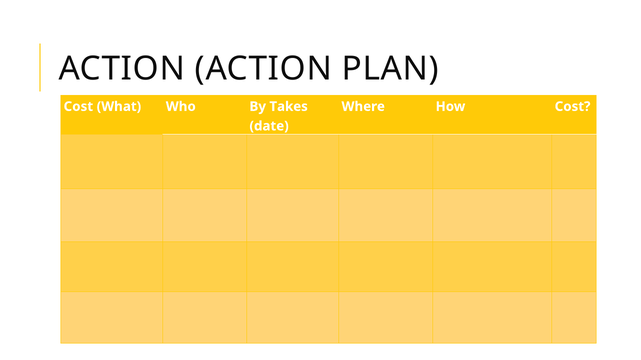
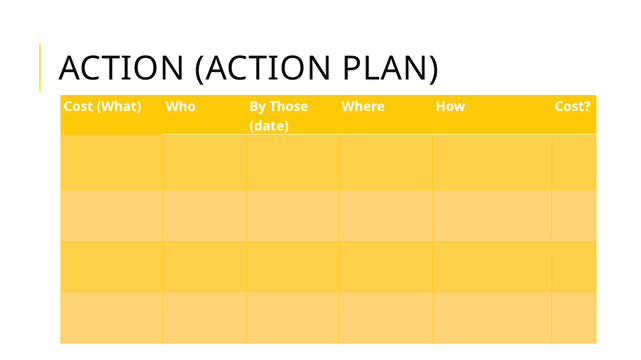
Takes: Takes -> Those
